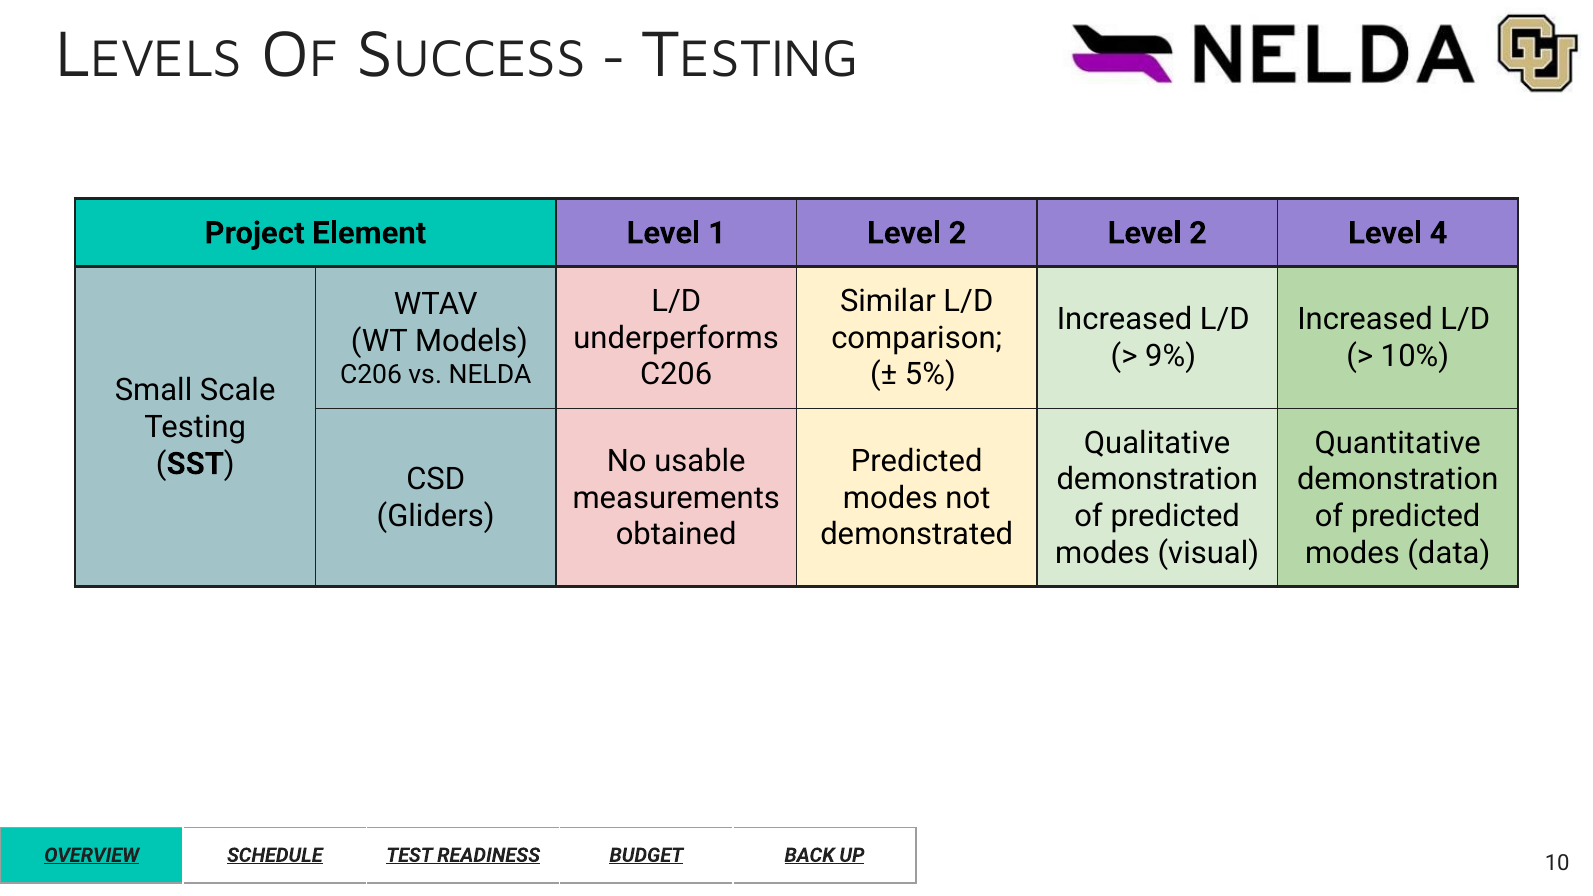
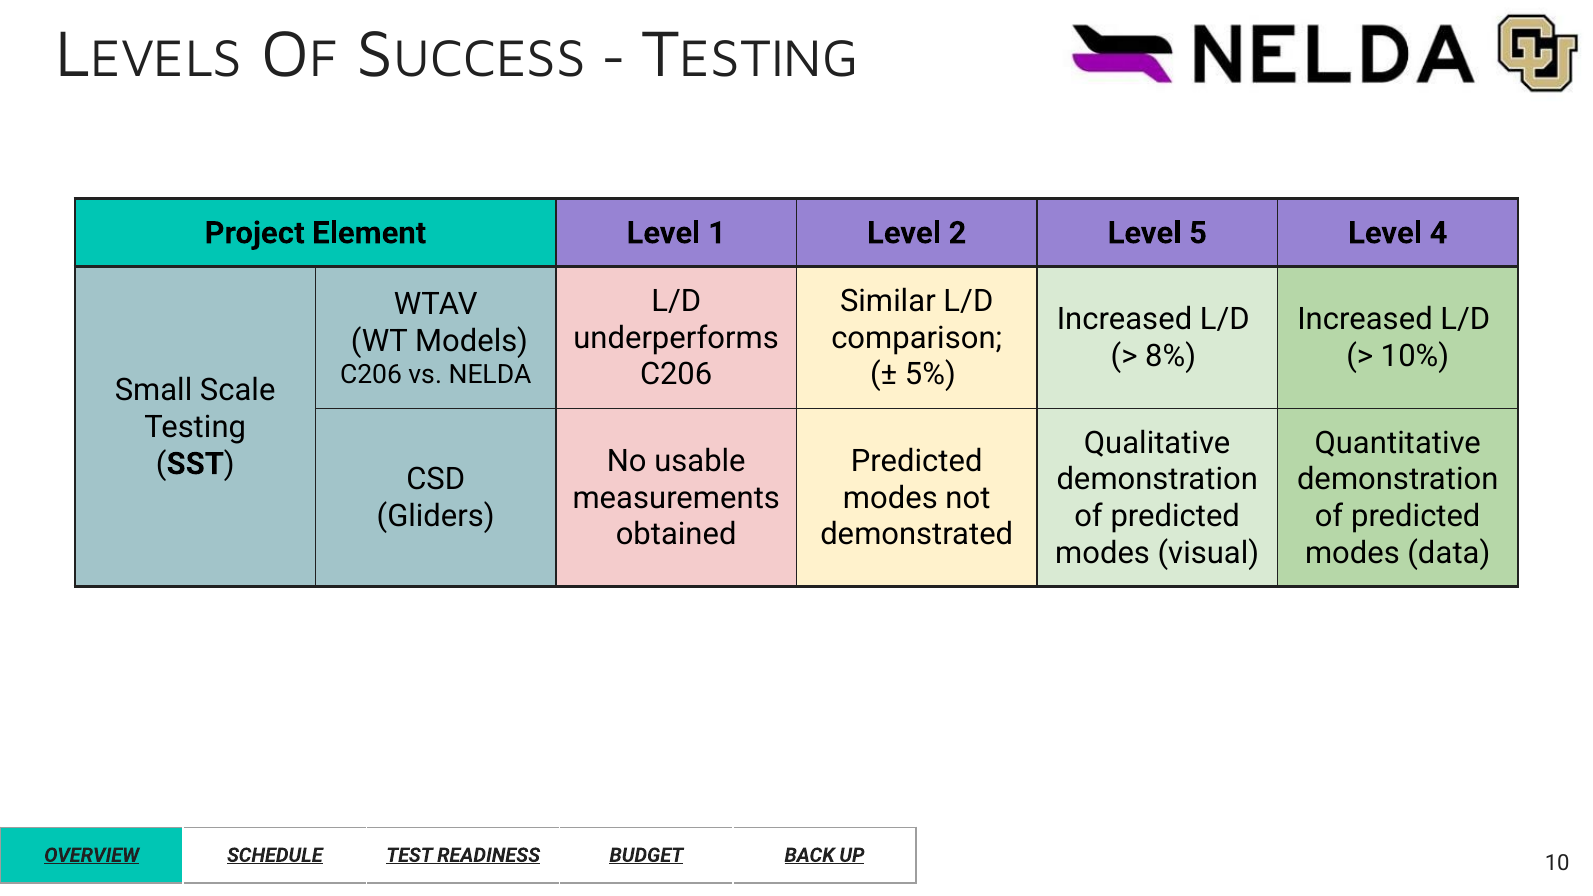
2 Level 2: 2 -> 5
9%: 9% -> 8%
